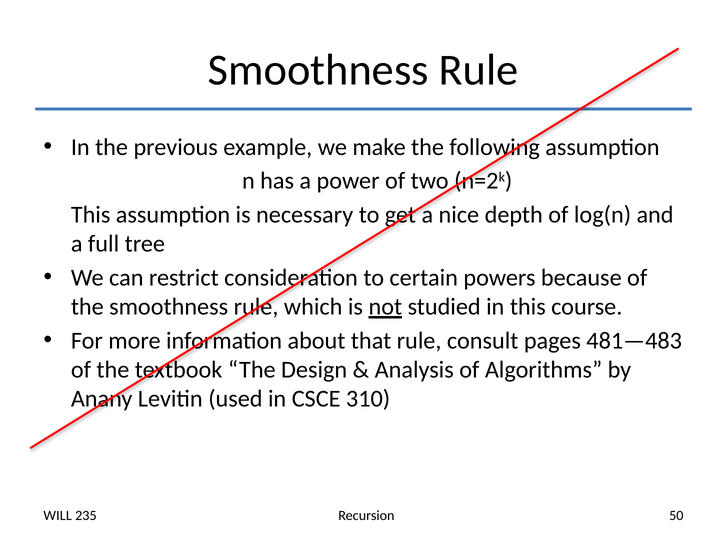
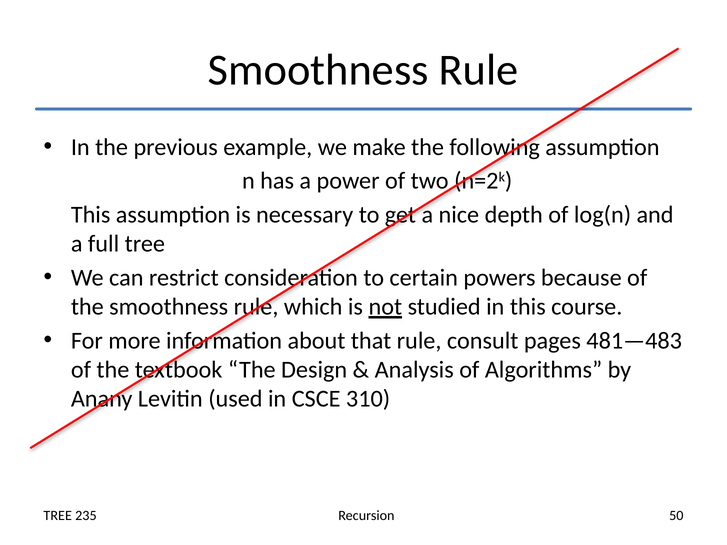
WILL at (58, 516): WILL -> TREE
